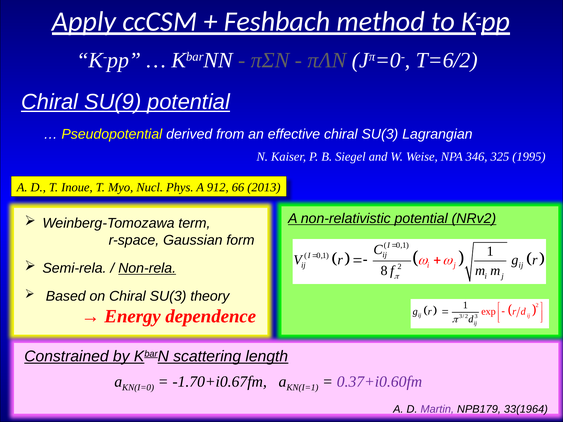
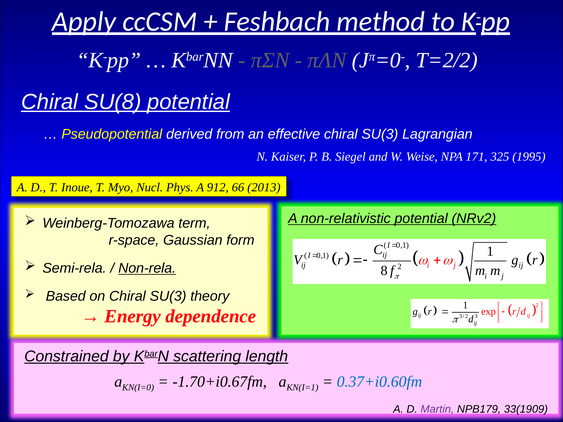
T=6/2: T=6/2 -> T=2/2
SU(9: SU(9 -> SU(8
346: 346 -> 171
0.37+i0.60fm colour: purple -> blue
33(1964: 33(1964 -> 33(1909
